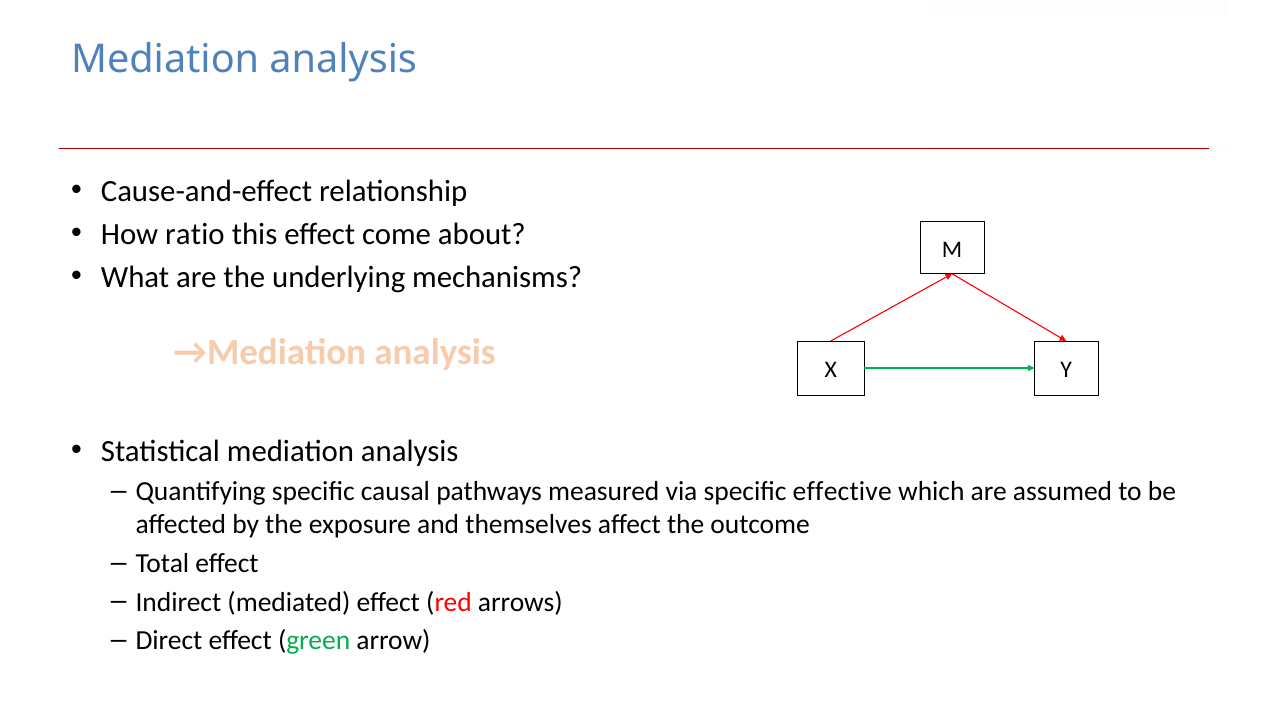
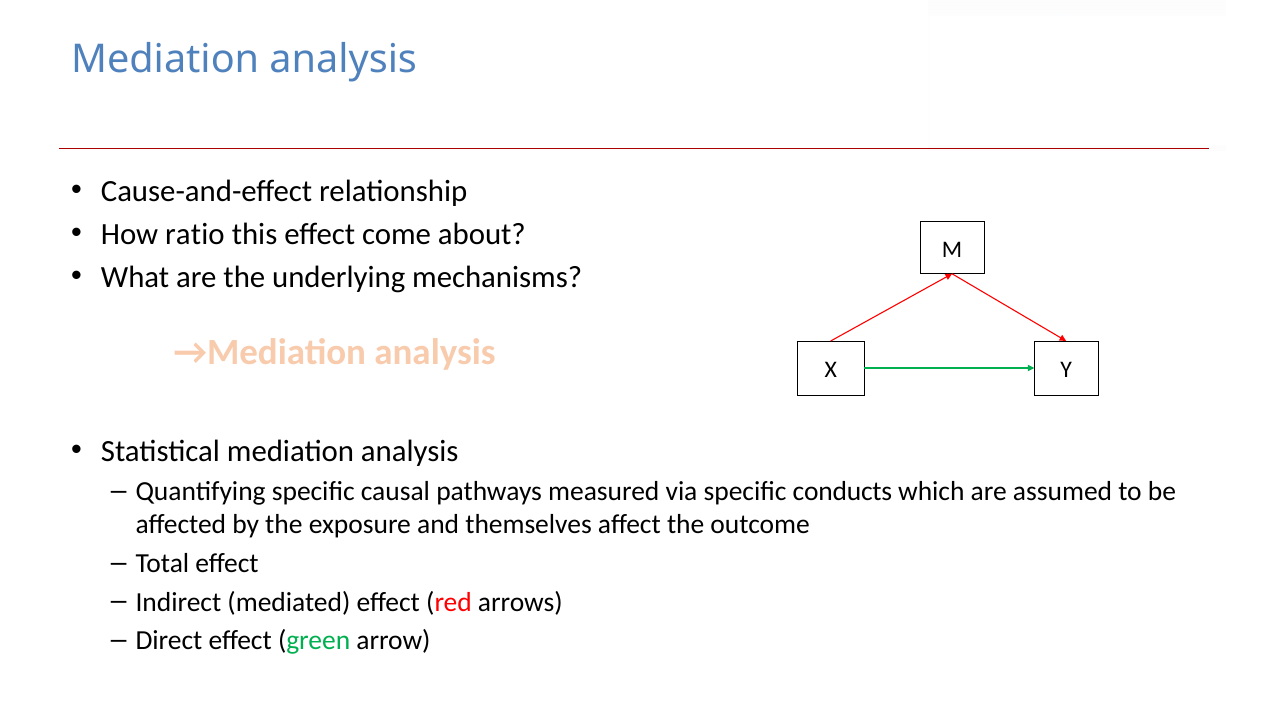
effective: effective -> conducts
